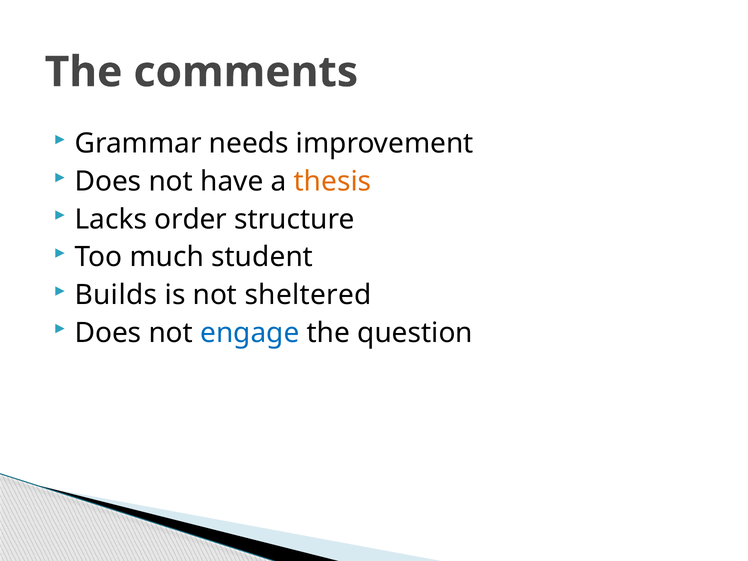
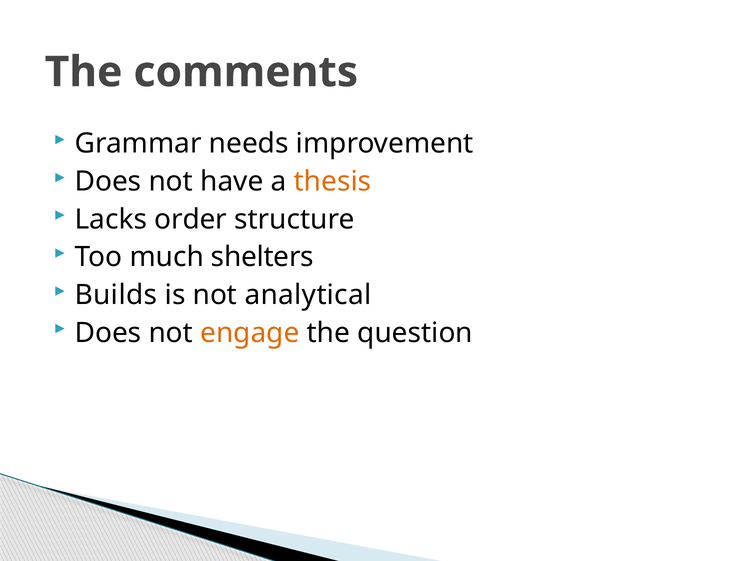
student: student -> shelters
sheltered: sheltered -> analytical
engage colour: blue -> orange
